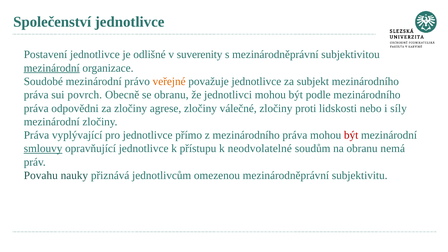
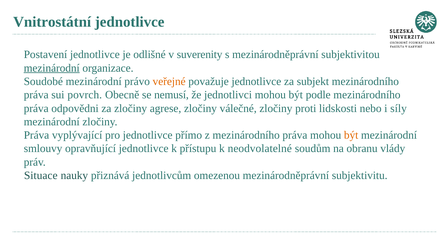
Společenství: Společenství -> Vnitrostátní
se obranu: obranu -> nemusí
být at (351, 135) colour: red -> orange
smlouvy underline: present -> none
nemá: nemá -> vlády
Povahu: Povahu -> Situace
